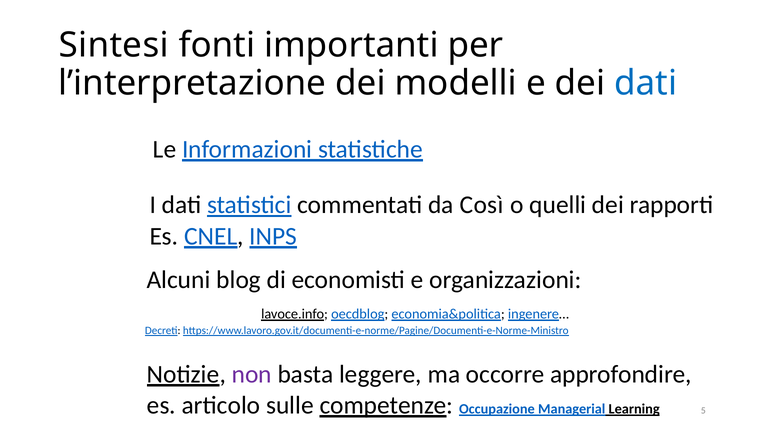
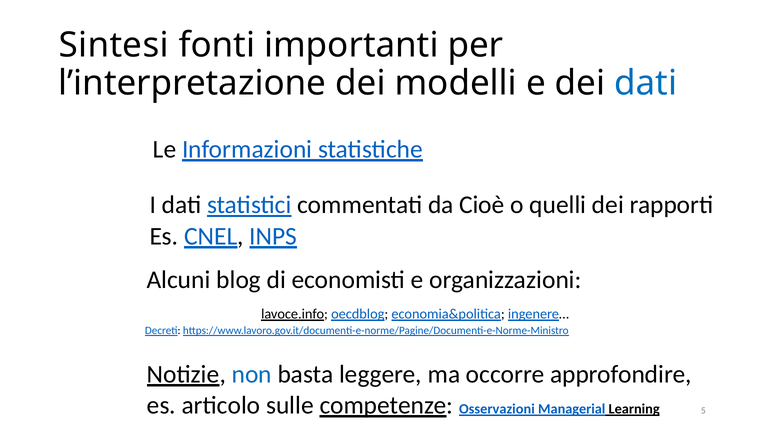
Così: Così -> Cioè
non colour: purple -> blue
Occupazione: Occupazione -> Osservazioni
